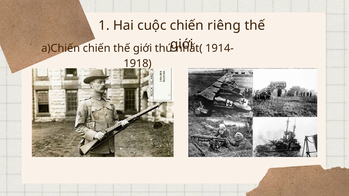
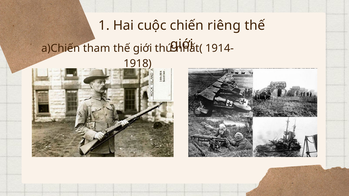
a)Chiến chiến: chiến -> tham
